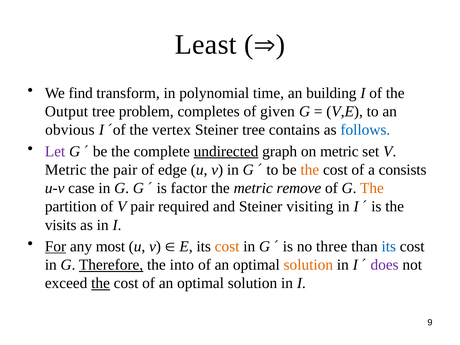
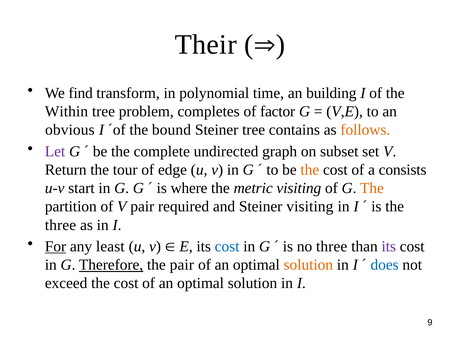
Least: Least -> Their
Output: Output -> Within
given: given -> factor
vertex: vertex -> bound
follows colour: blue -> orange
undirected underline: present -> none
on metric: metric -> subset
Metric at (66, 170): Metric -> Return
the pair: pair -> tour
case: case -> start
factor: factor -> where
metric remove: remove -> visiting
visits at (61, 225): visits -> three
most: most -> least
cost at (227, 246) colour: orange -> blue
its at (389, 246) colour: blue -> purple
the into: into -> pair
does colour: purple -> blue
the at (101, 283) underline: present -> none
